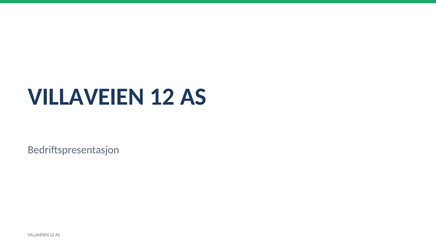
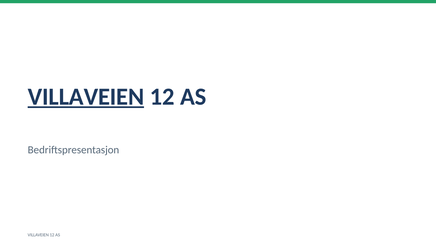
VILLAVEIEN at (86, 97) underline: none -> present
